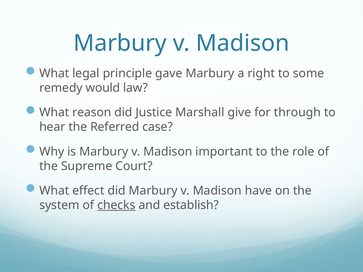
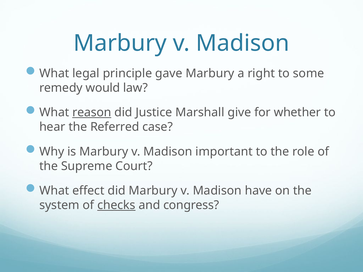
reason underline: none -> present
through: through -> whether
establish: establish -> congress
